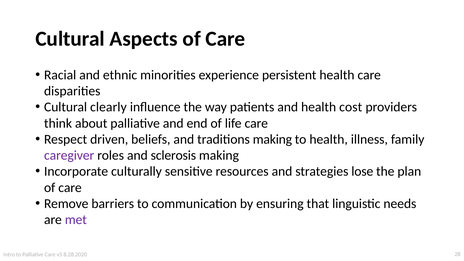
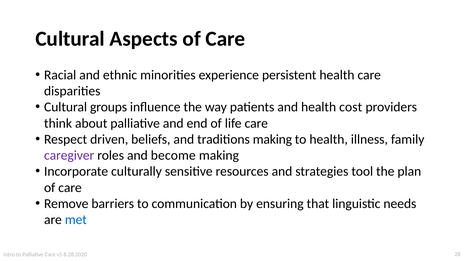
clearly: clearly -> groups
sclerosis: sclerosis -> become
lose: lose -> tool
met colour: purple -> blue
